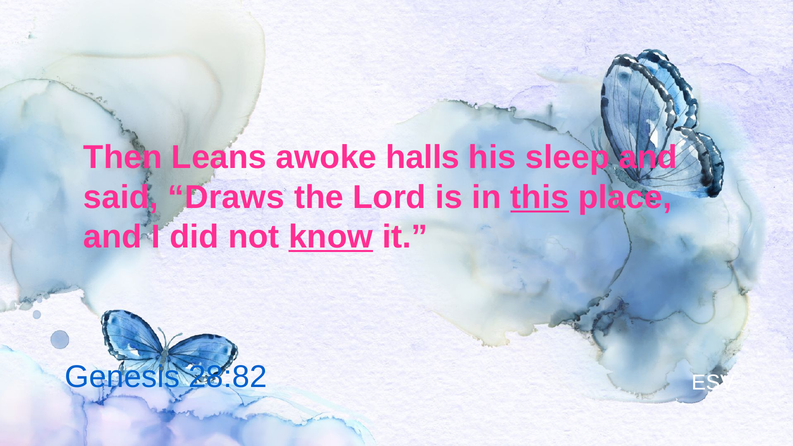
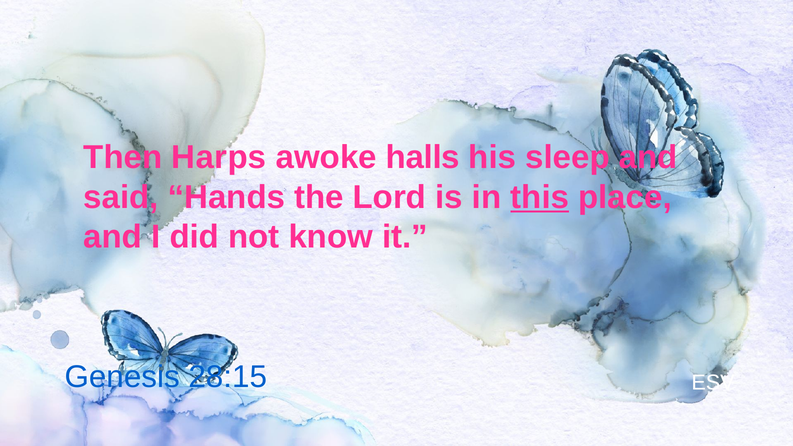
Leans: Leans -> Harps
Draws: Draws -> Hands
know underline: present -> none
28:82: 28:82 -> 28:15
